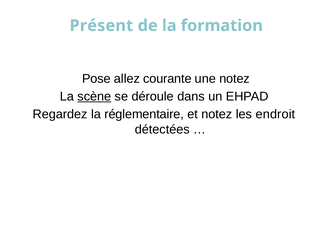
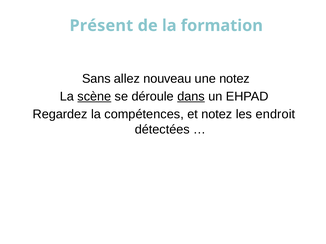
Pose: Pose -> Sans
courante: courante -> nouveau
dans underline: none -> present
réglementaire: réglementaire -> compétences
